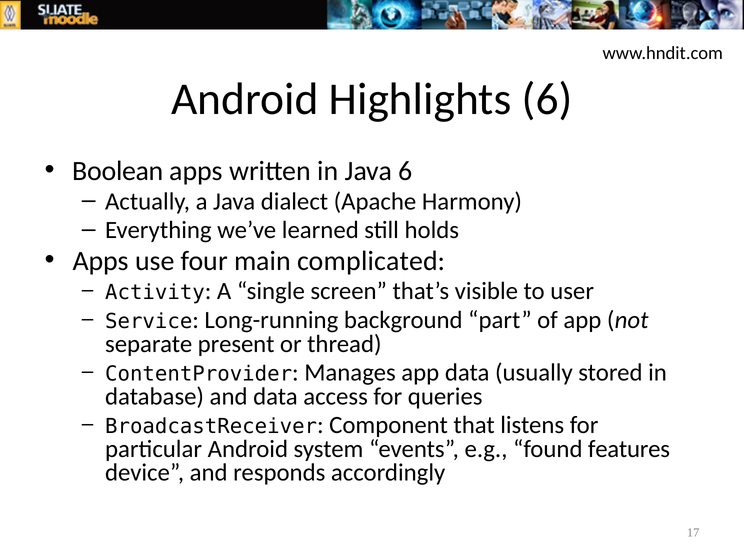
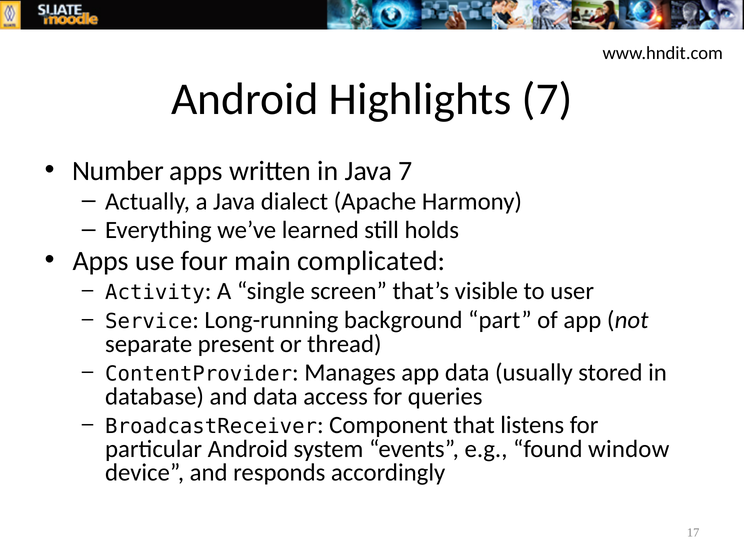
Highlights 6: 6 -> 7
Boolean: Boolean -> Number
Java 6: 6 -> 7
features: features -> window
